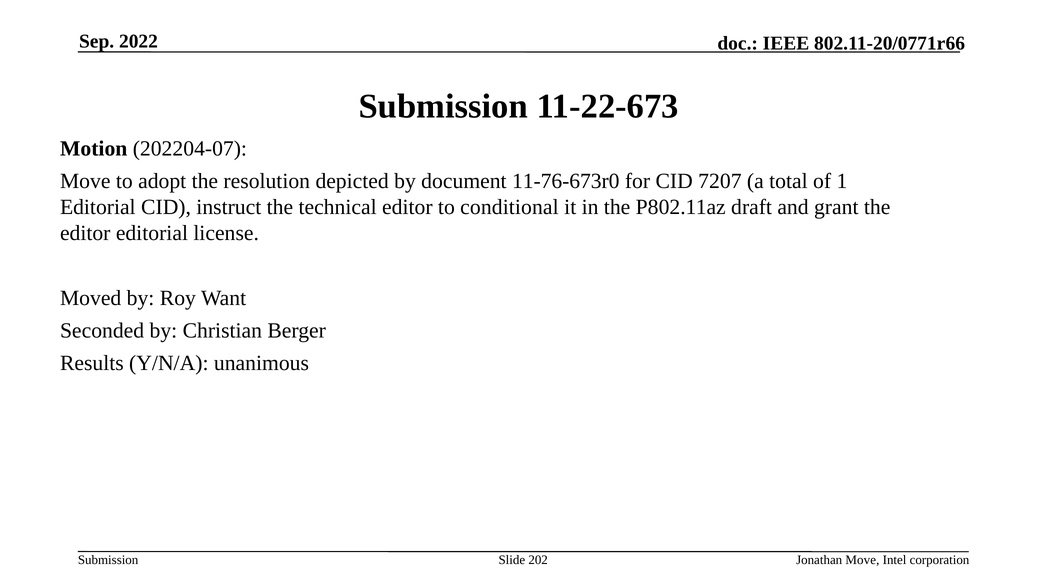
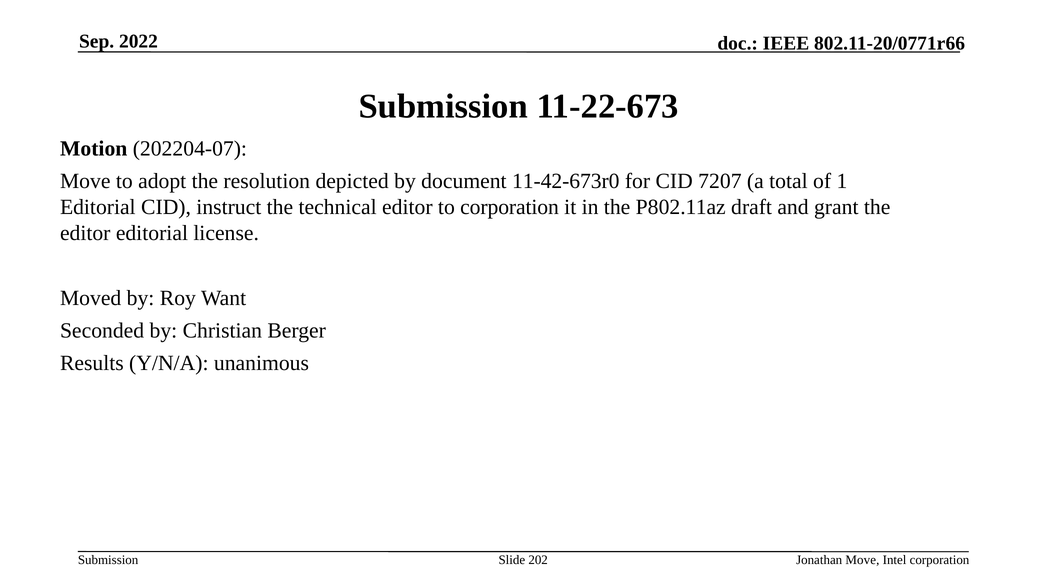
11-76-673r0: 11-76-673r0 -> 11-42-673r0
to conditional: conditional -> corporation
